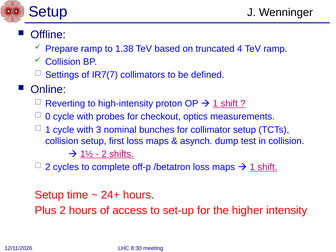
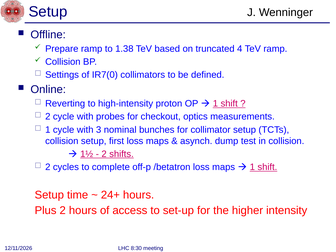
IR7(7: IR7(7 -> IR7(0
0 at (48, 117): 0 -> 2
